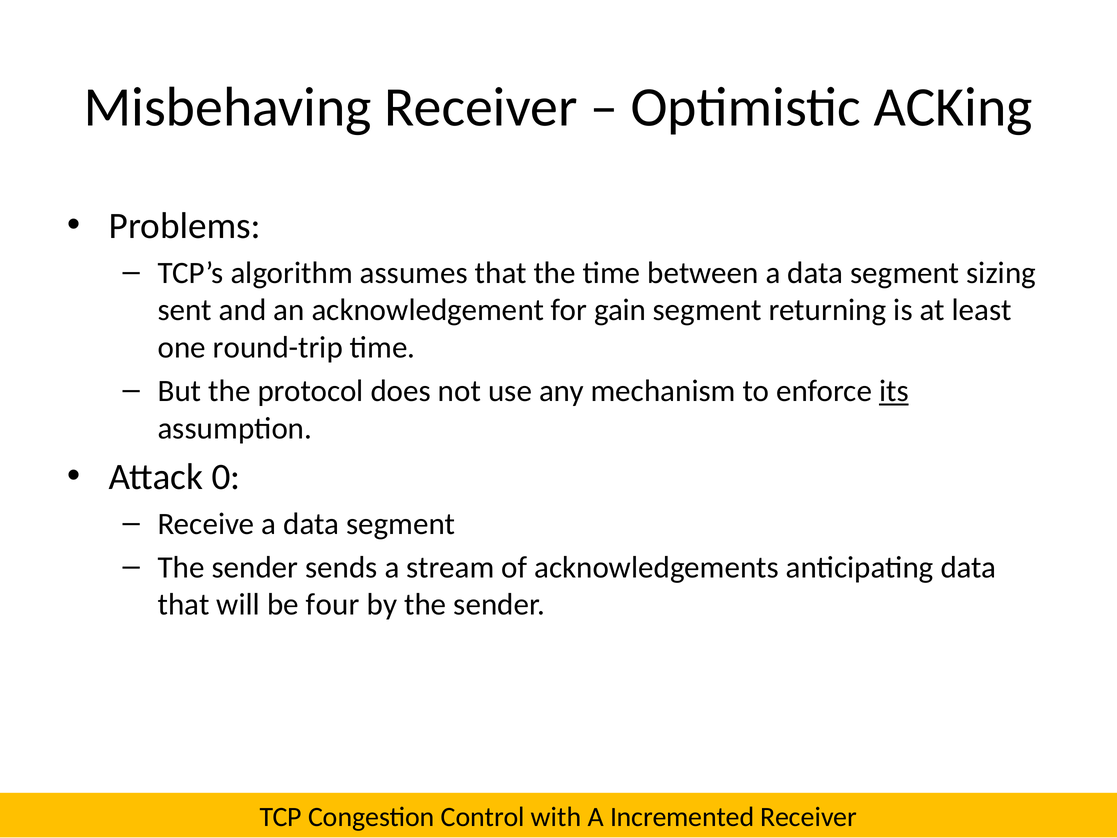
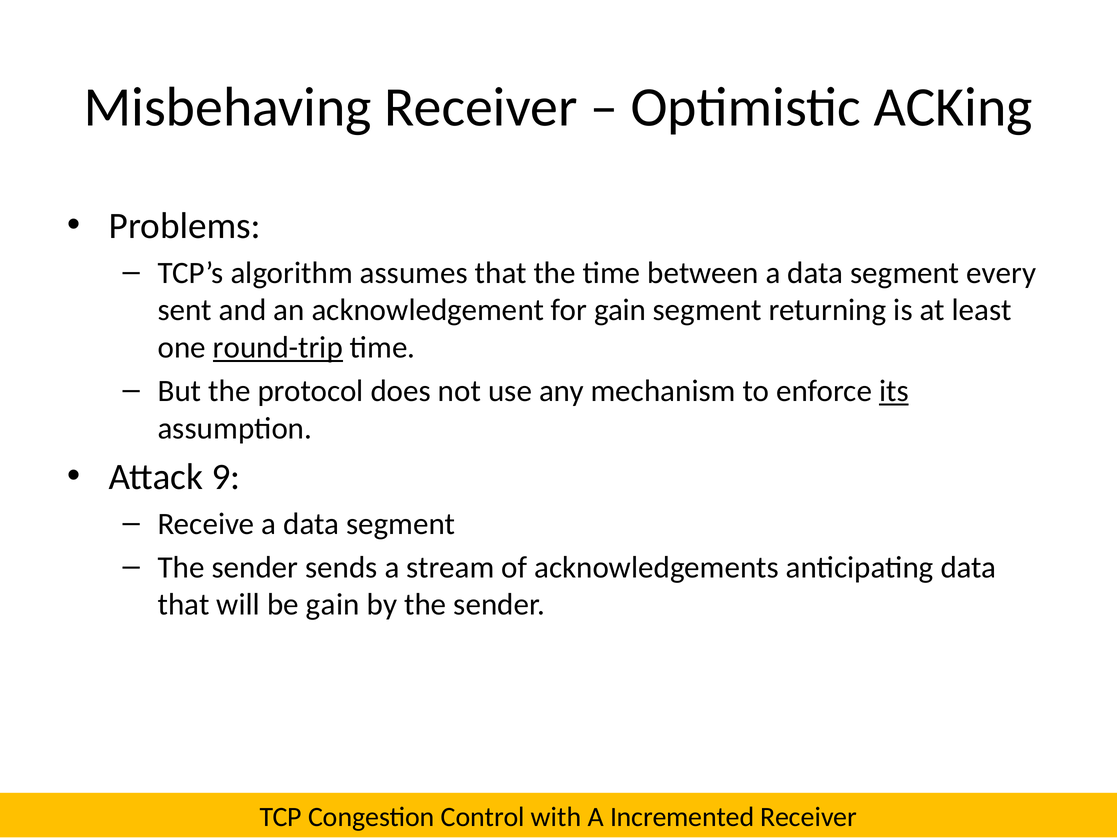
sizing: sizing -> every
round-trip underline: none -> present
0: 0 -> 9
be four: four -> gain
